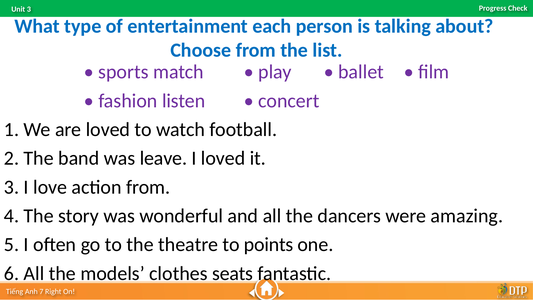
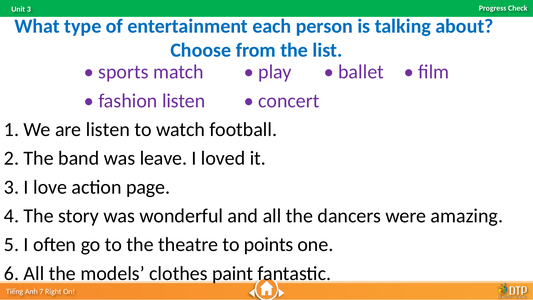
are loved: loved -> listen
action from: from -> page
seats: seats -> paint
